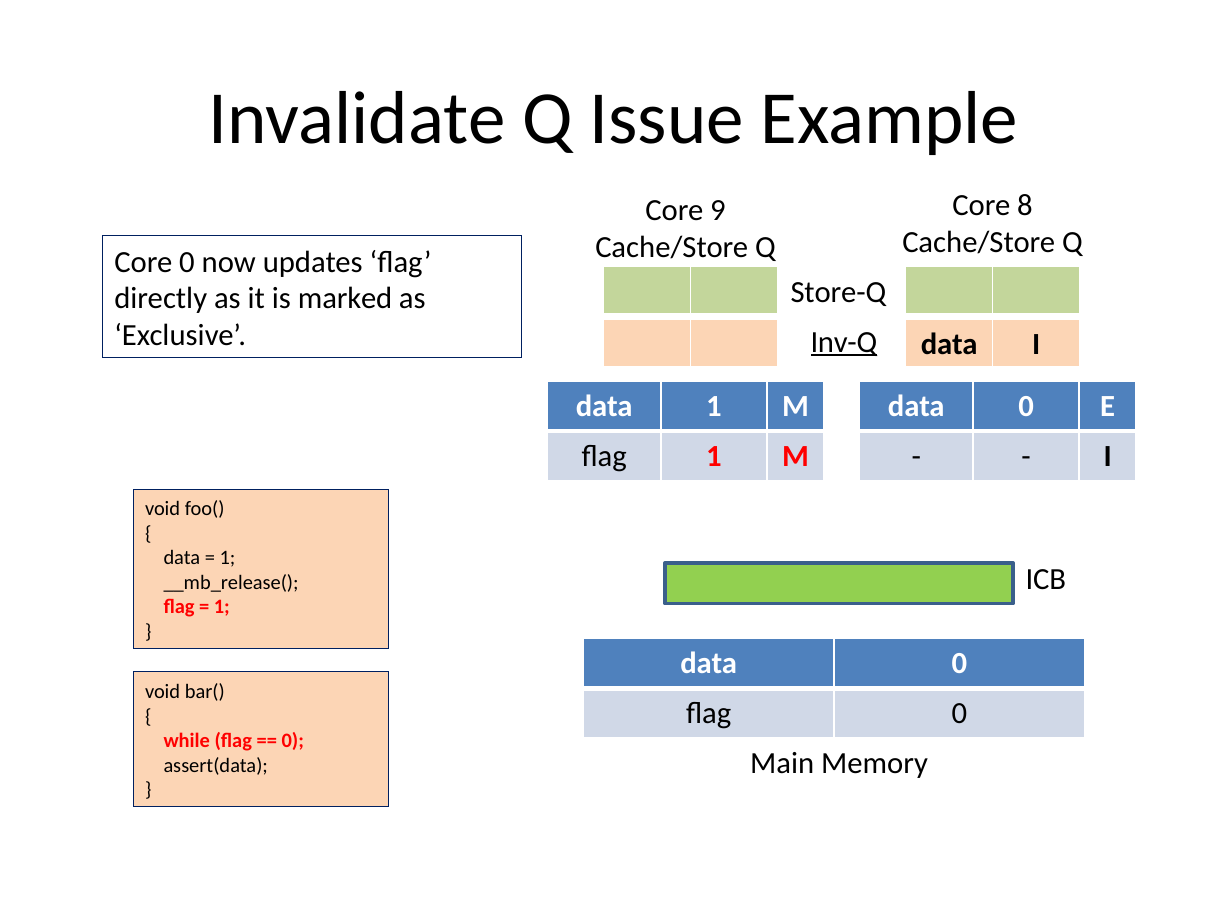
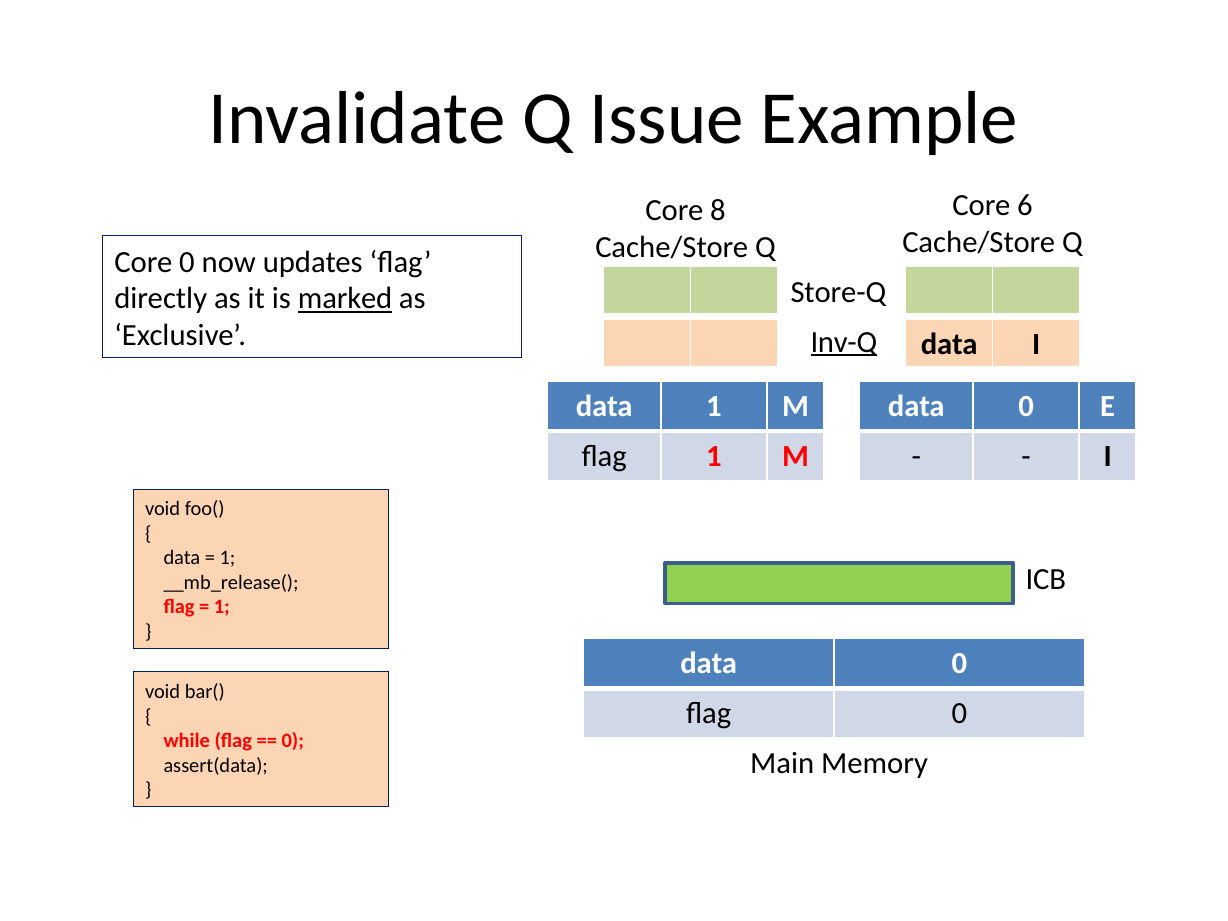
8: 8 -> 6
9: 9 -> 8
marked underline: none -> present
